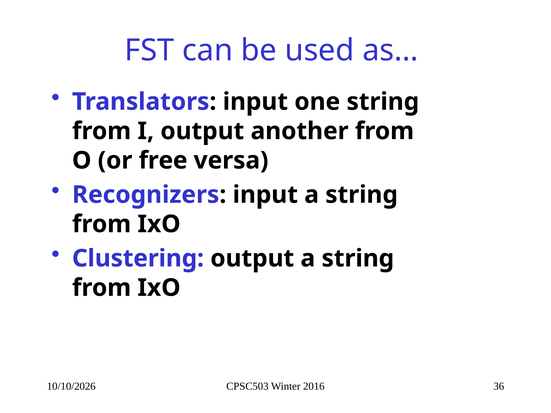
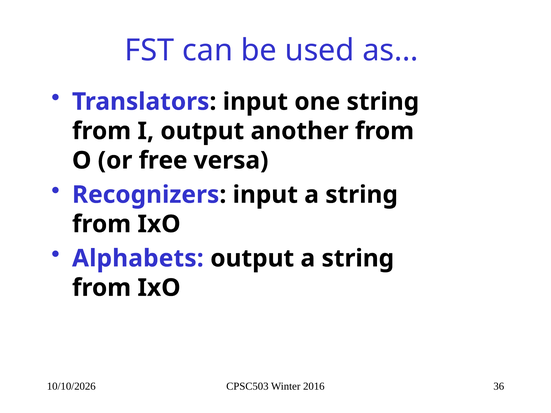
Clustering: Clustering -> Alphabets
